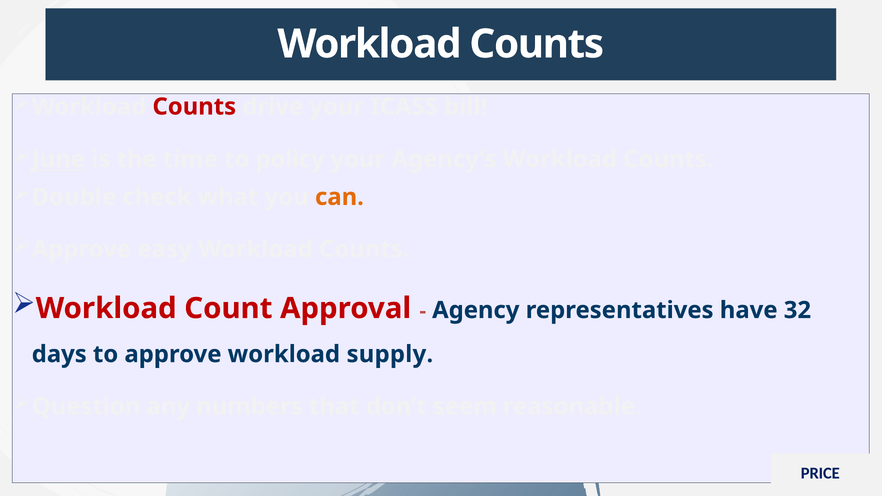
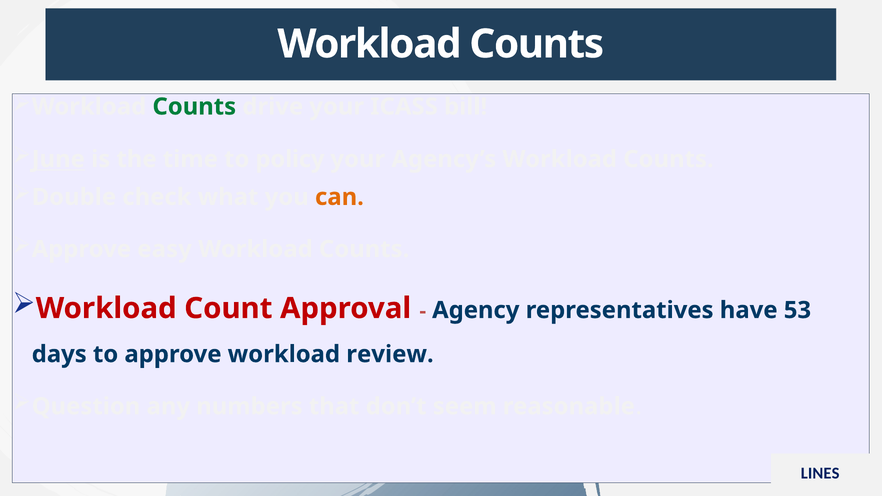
Counts at (194, 107) colour: red -> green
32: 32 -> 53
supply: supply -> review
PRICE: PRICE -> LINES
